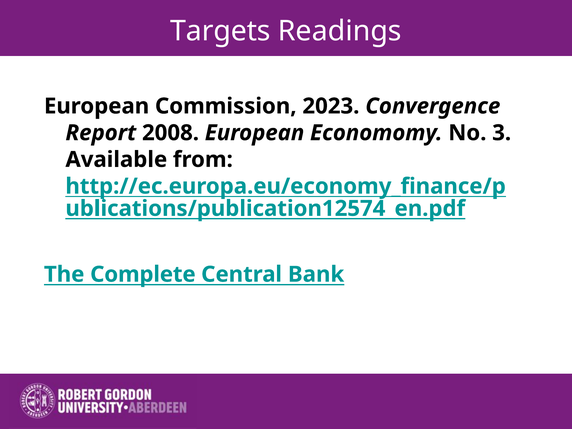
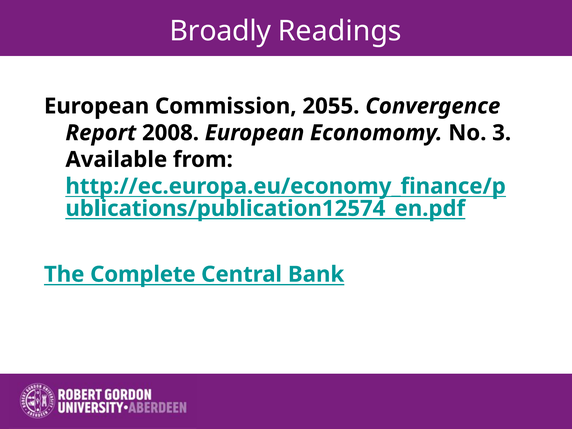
Targets: Targets -> Broadly
2023: 2023 -> 2055
